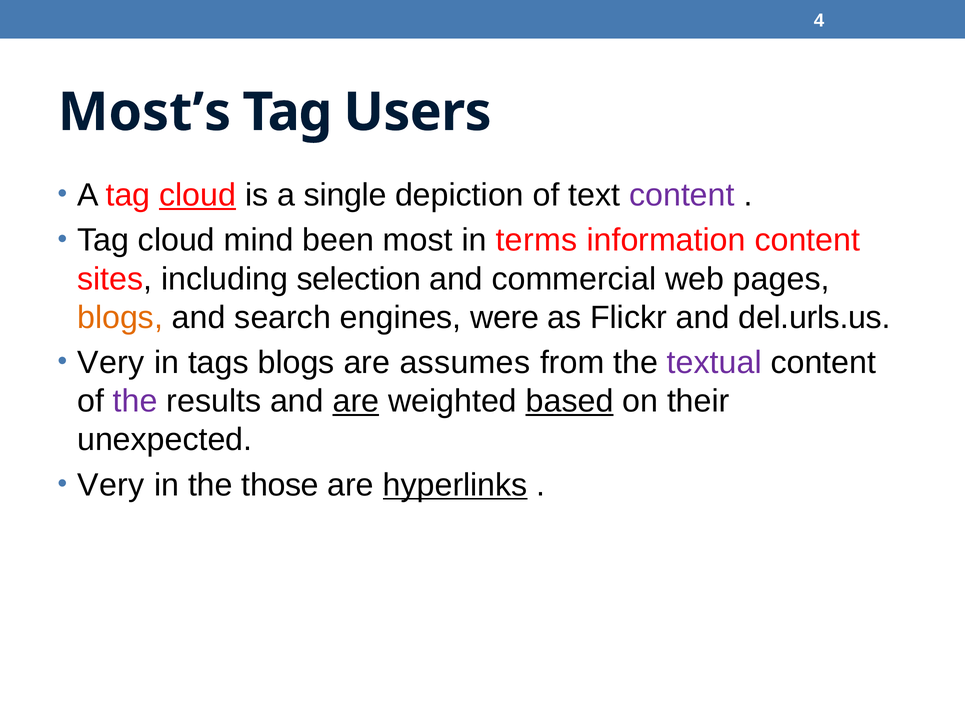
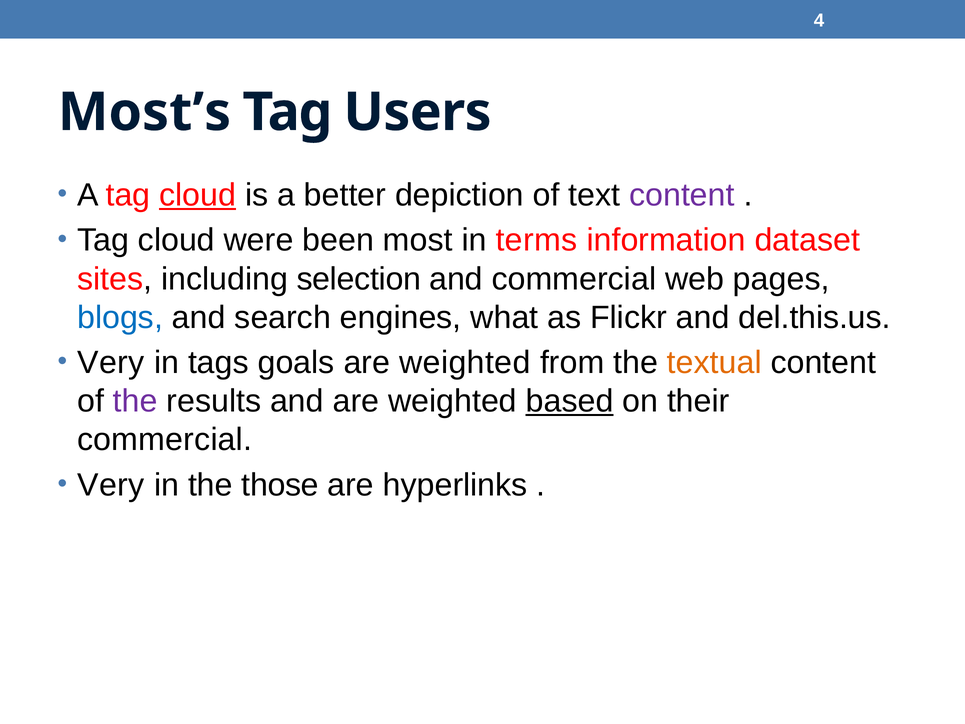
single: single -> better
mind: mind -> were
information content: content -> dataset
blogs at (120, 317) colour: orange -> blue
were: were -> what
del.urls.us: del.urls.us -> del.this.us
tags blogs: blogs -> goals
assumes at (465, 363): assumes -> weighted
textual colour: purple -> orange
are at (356, 401) underline: present -> none
unexpected at (165, 440): unexpected -> commercial
hyperlinks underline: present -> none
